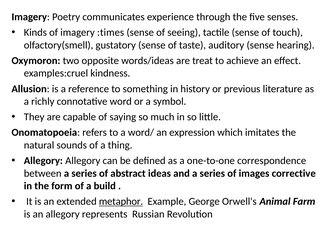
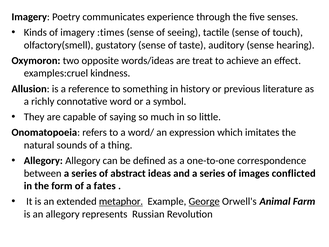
corrective: corrective -> conflicted
build: build -> fates
George underline: none -> present
